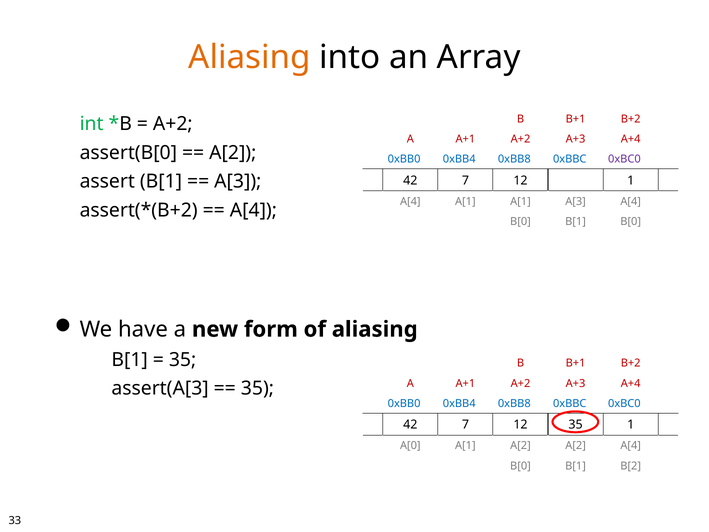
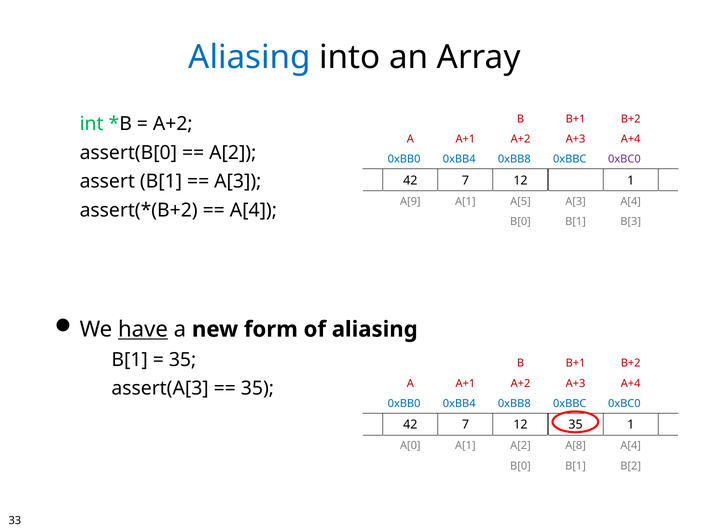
Aliasing at (249, 57) colour: orange -> blue
A[4 at (410, 201): A[4 -> A[9
A[1 A[1: A[1 -> A[5
B[1 B[0: B[0 -> B[3
have underline: none -> present
A[2 A[2: A[2 -> A[8
